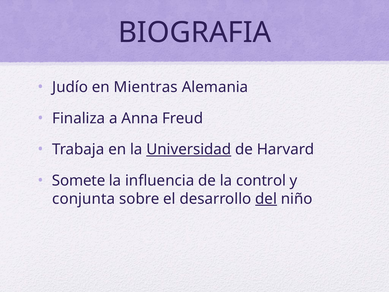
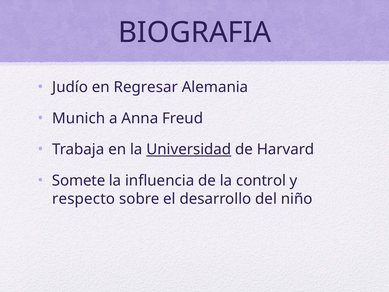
Mientras: Mientras -> Regresar
Finaliza: Finaliza -> Munich
conjunta: conjunta -> respecto
del underline: present -> none
